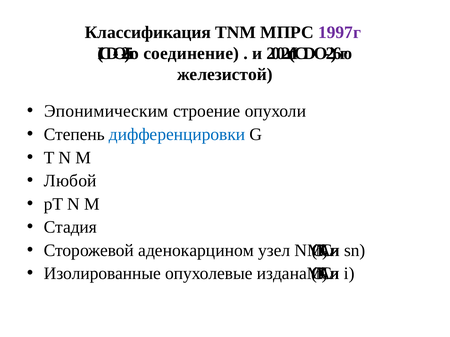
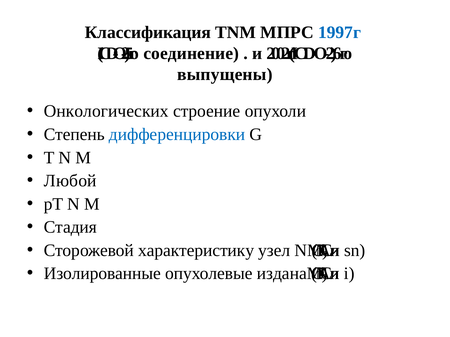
1997г colour: purple -> blue
железистой: железистой -> выпущены
Эпонимическим: Эпонимическим -> Онкологических
аденокарцином: аденокарцином -> характеристику
